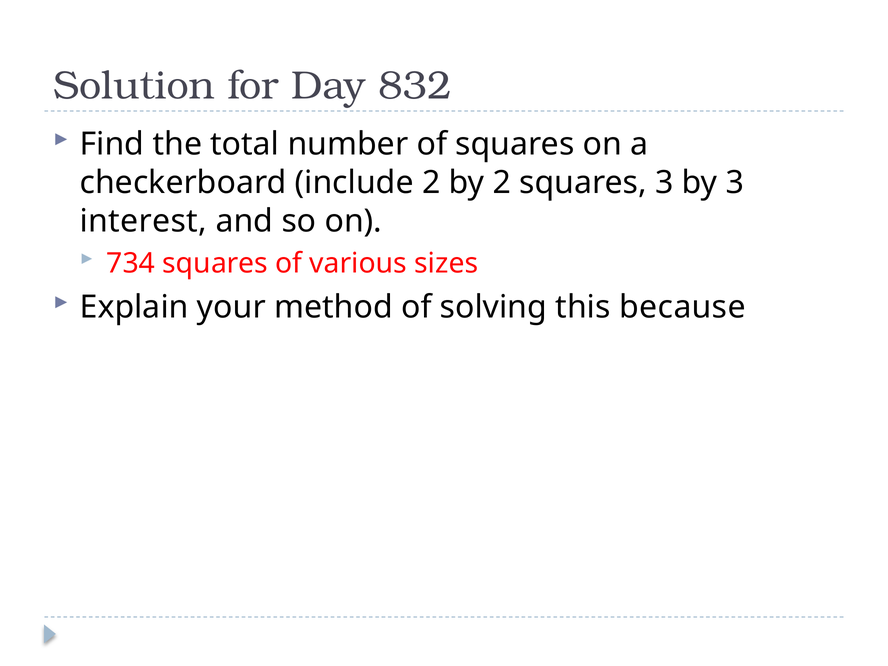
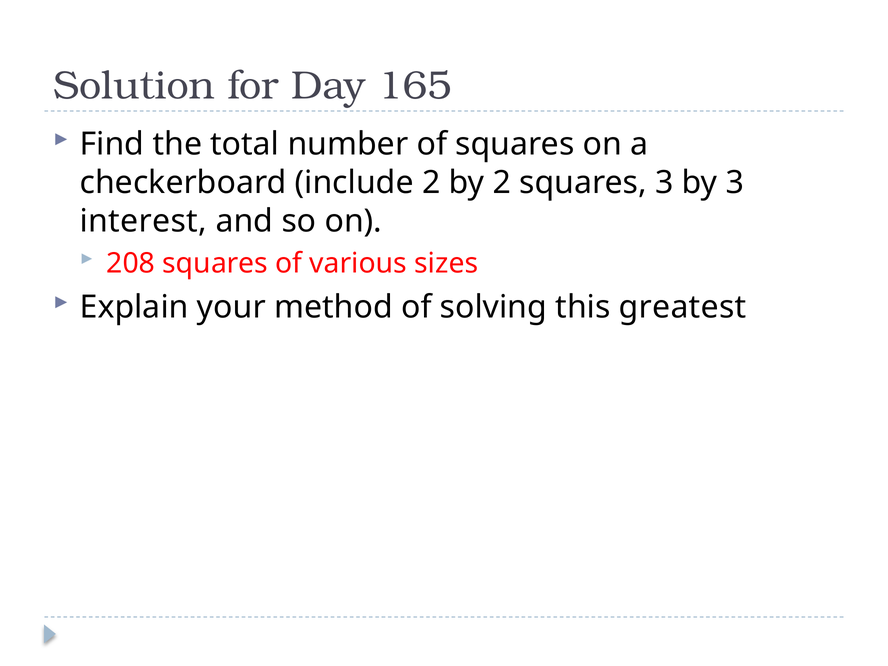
832: 832 -> 165
734: 734 -> 208
because: because -> greatest
